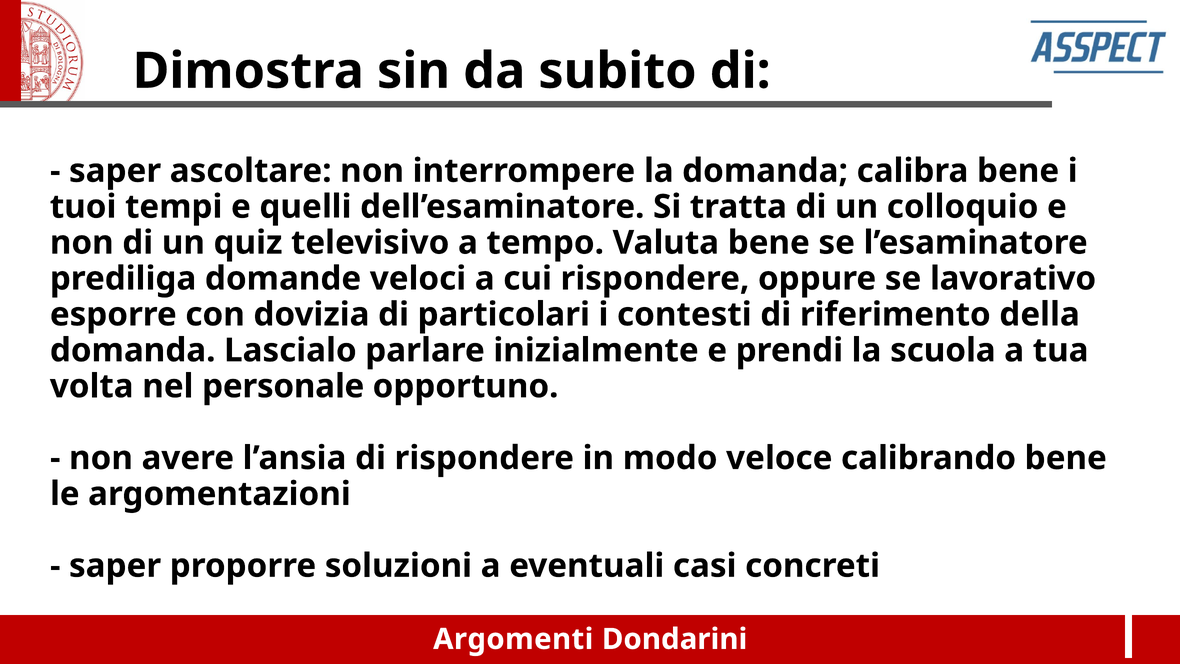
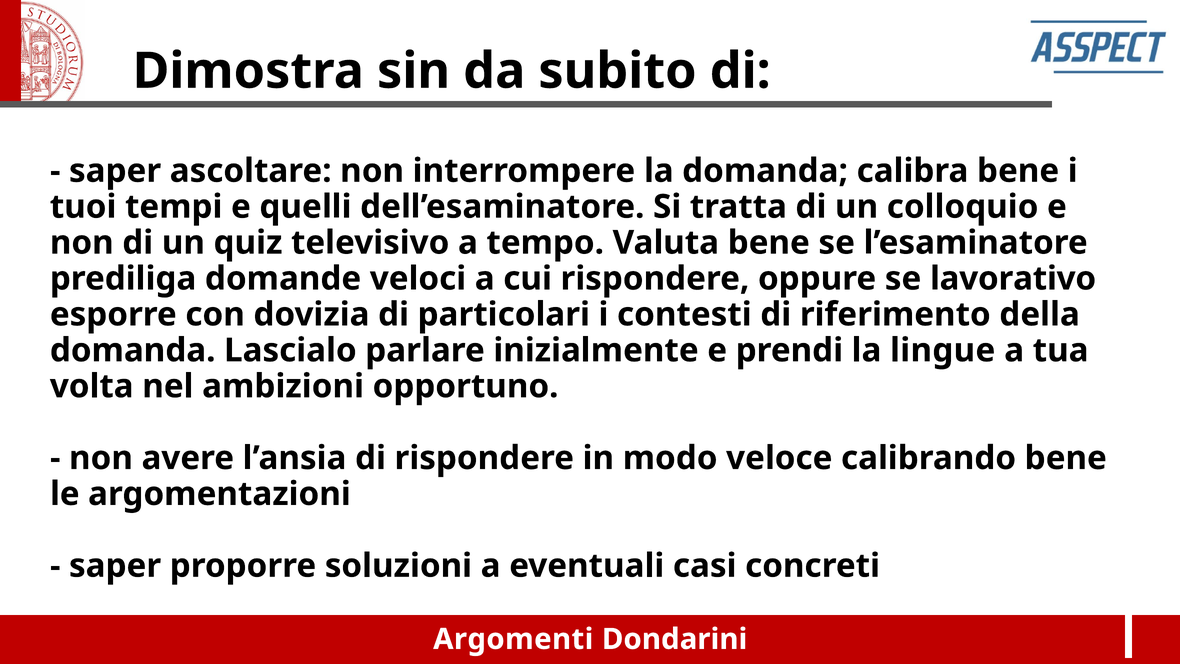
scuola: scuola -> lingue
personale: personale -> ambizioni
